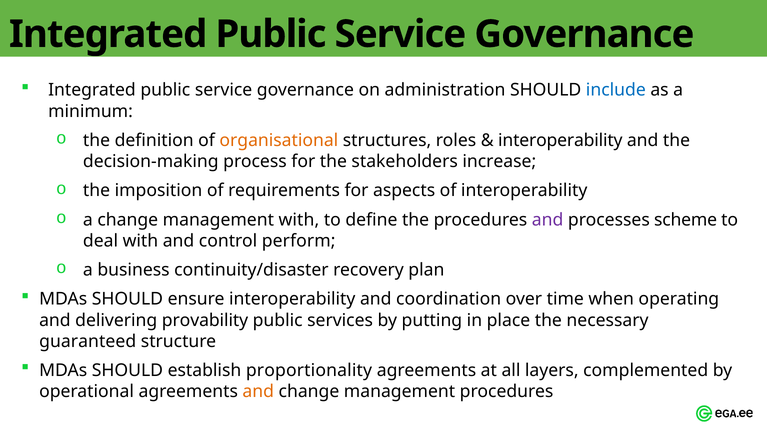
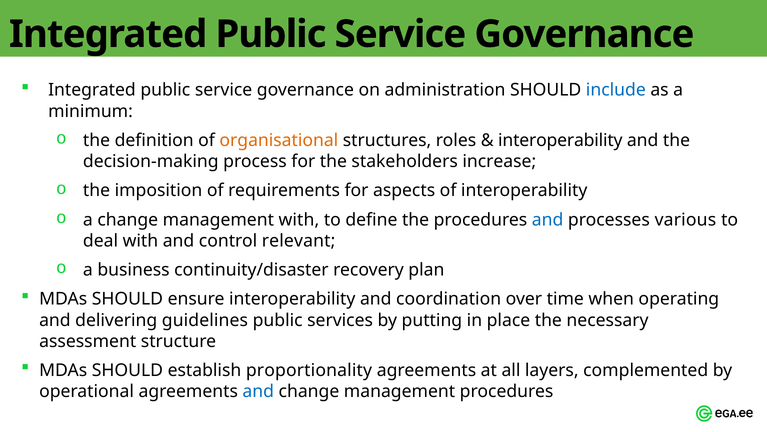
and at (548, 219) colour: purple -> blue
scheme: scheme -> various
perform: perform -> relevant
provability: provability -> guidelines
guaranteed: guaranteed -> assessment
and at (258, 391) colour: orange -> blue
